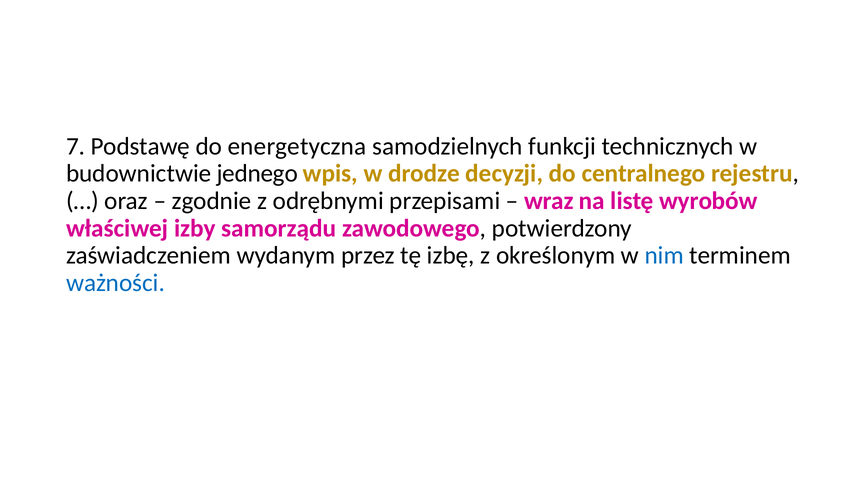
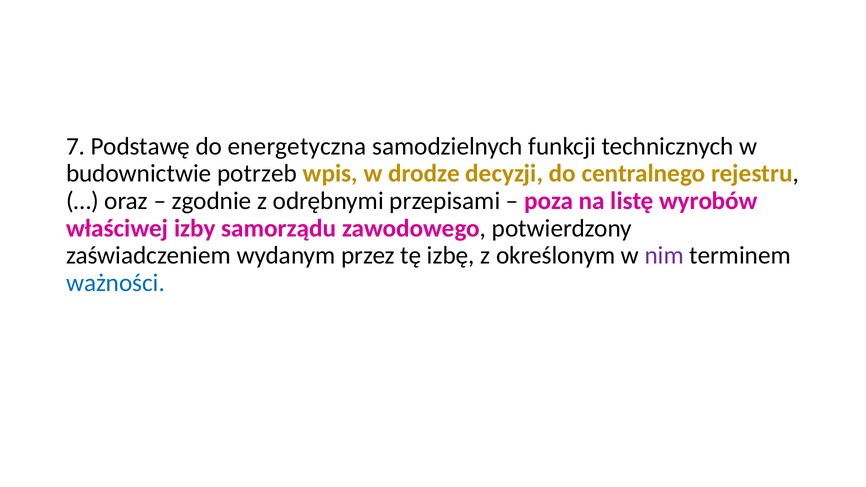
jednego: jednego -> potrzeb
wraz: wraz -> poza
nim colour: blue -> purple
